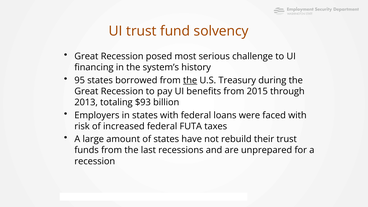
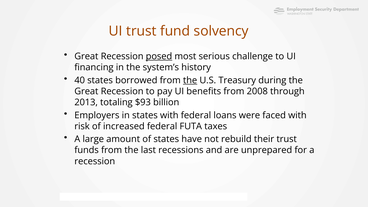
posed underline: none -> present
95: 95 -> 40
2015: 2015 -> 2008
